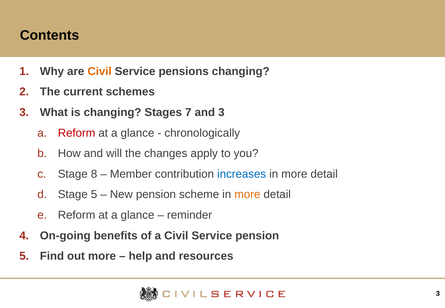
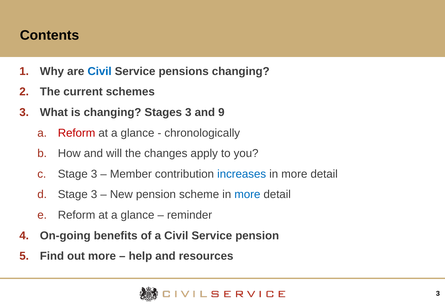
Civil at (100, 71) colour: orange -> blue
Stages 7: 7 -> 3
and 3: 3 -> 9
8 at (94, 174): 8 -> 3
5 at (94, 195): 5 -> 3
more at (247, 195) colour: orange -> blue
